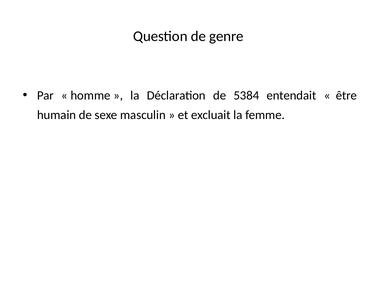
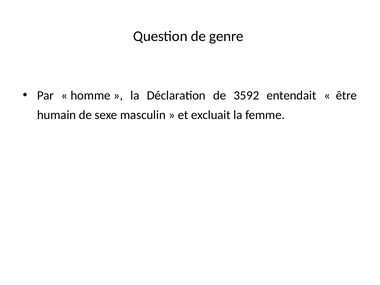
5384: 5384 -> 3592
